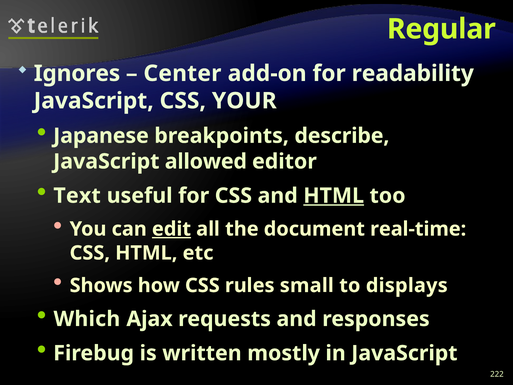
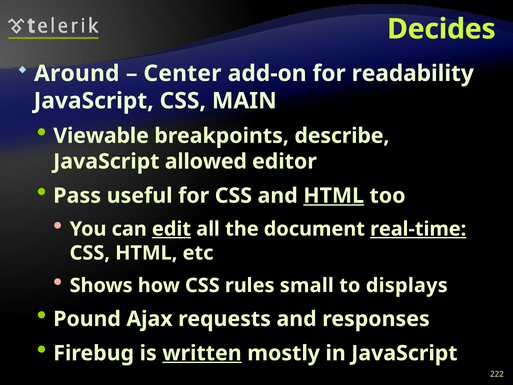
Regular: Regular -> Decides
Ignores: Ignores -> Around
YOUR: YOUR -> MAIN
Japanese: Japanese -> Viewable
Text: Text -> Pass
real-time underline: none -> present
Which: Which -> Pound
written underline: none -> present
